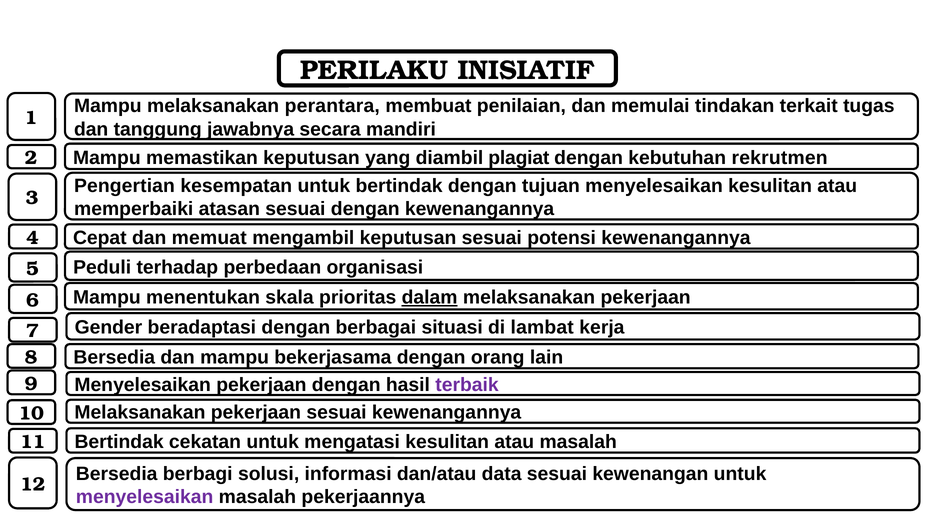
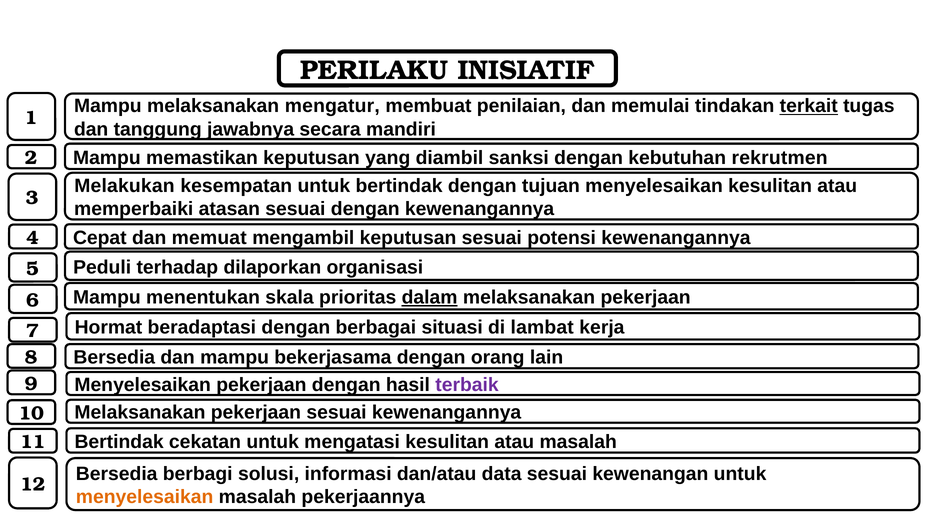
perantara: perantara -> mengatur
terkait underline: none -> present
plagiat: plagiat -> sanksi
Pengertian: Pengertian -> Melakukan
perbedaan: perbedaan -> dilaporkan
Gender: Gender -> Hormat
menyelesaikan at (145, 497) colour: purple -> orange
